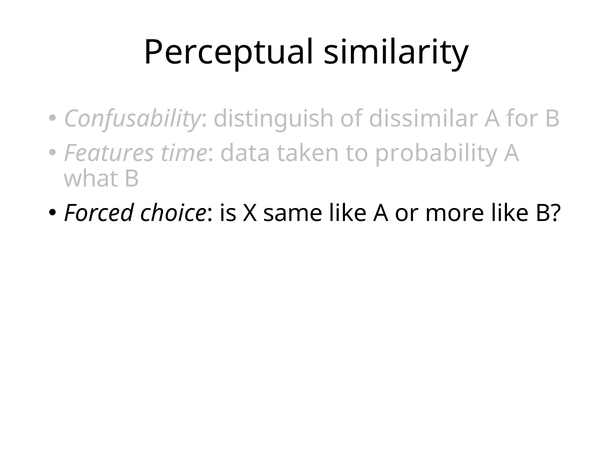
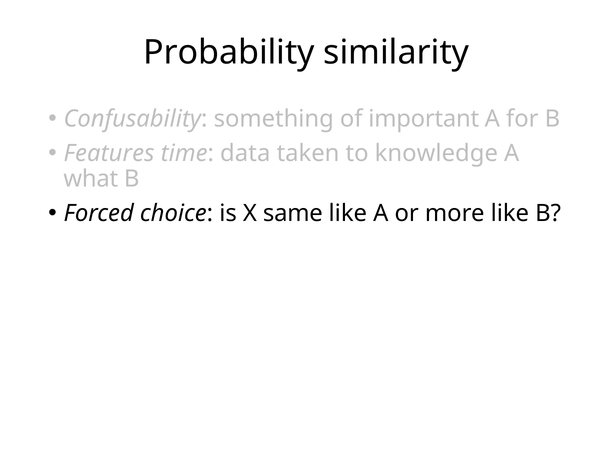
Perceptual: Perceptual -> Probability
distinguish: distinguish -> something
dissimilar: dissimilar -> important
probability: probability -> knowledge
